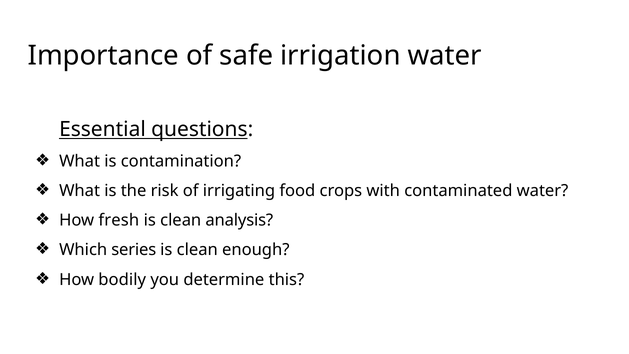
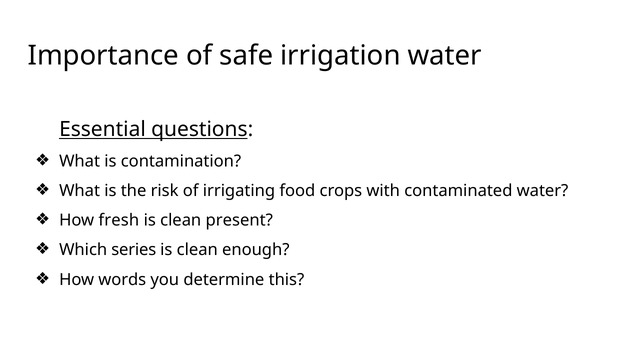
analysis: analysis -> present
bodily: bodily -> words
